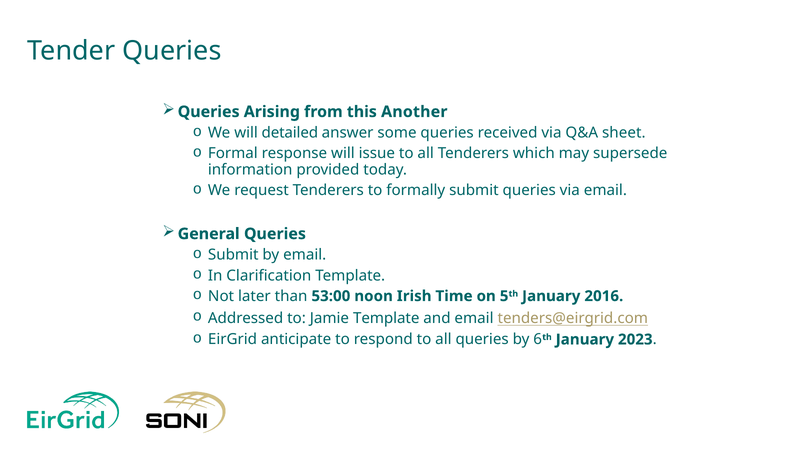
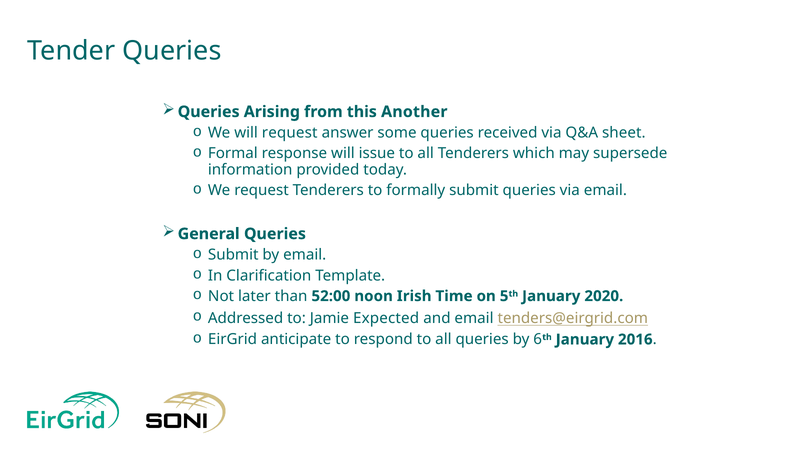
will detailed: detailed -> request
53:00: 53:00 -> 52:00
2016: 2016 -> 2020
Jamie Template: Template -> Expected
2023: 2023 -> 2016
